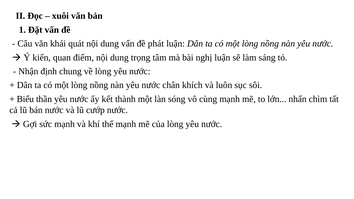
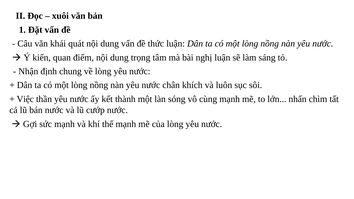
phát: phát -> thức
Biểu: Biểu -> Việc
